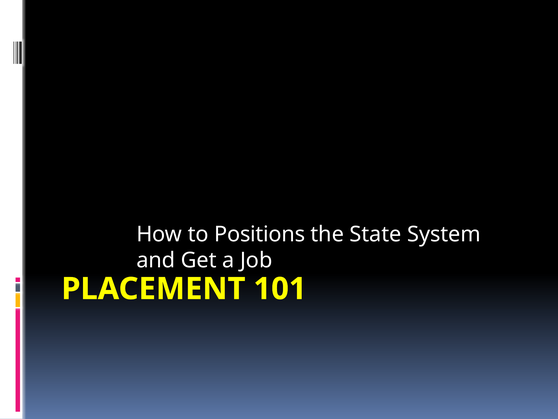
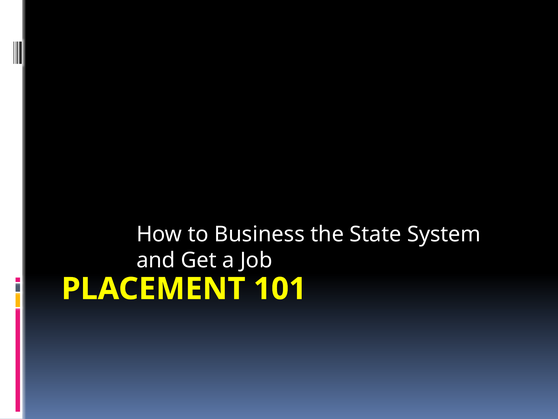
Positions: Positions -> Business
